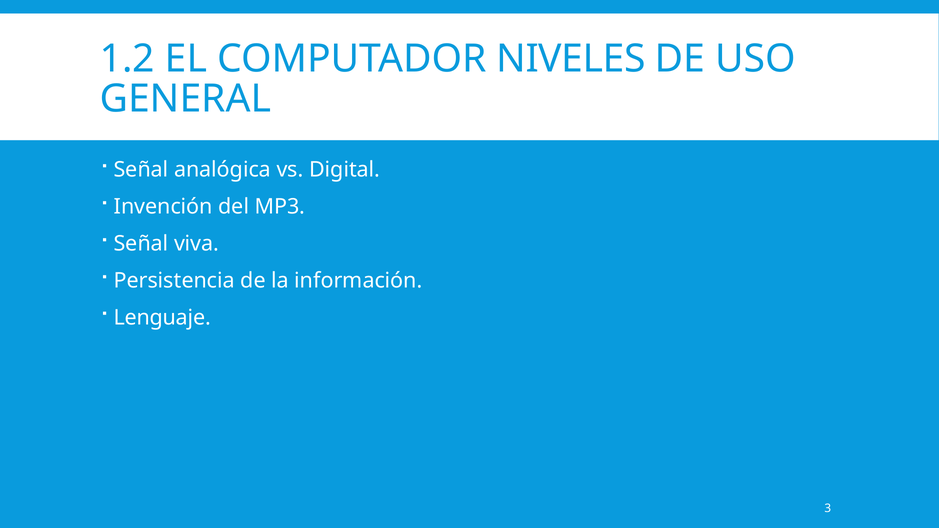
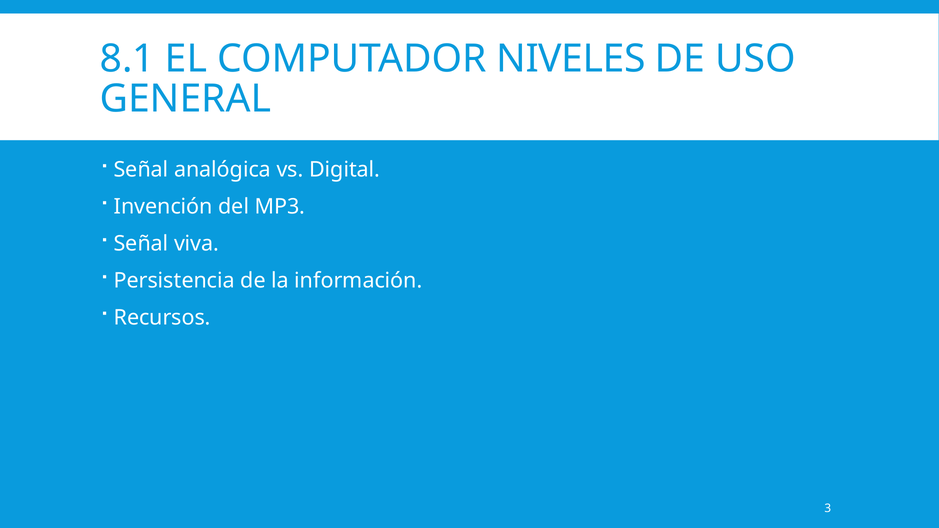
1.2: 1.2 -> 8.1
Lenguaje: Lenguaje -> Recursos
